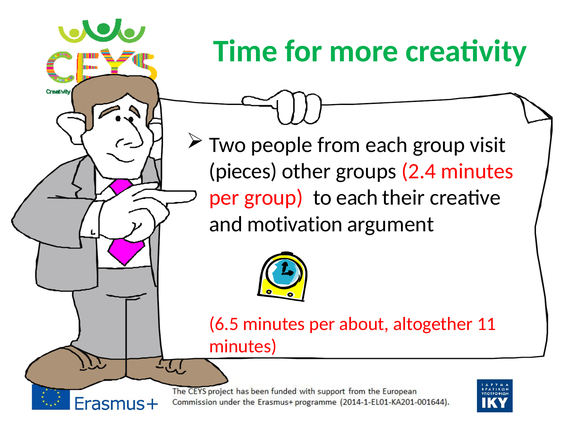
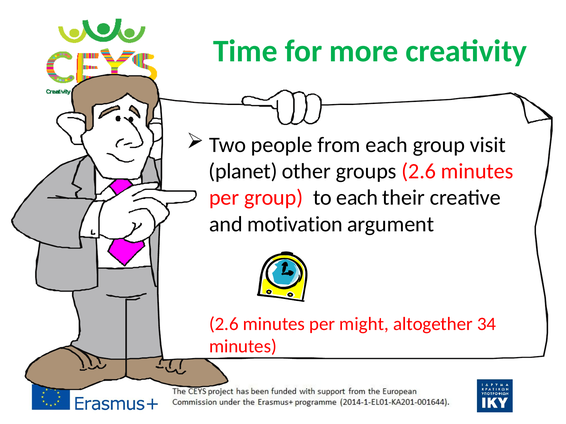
pieces: pieces -> planet
groups 2.4: 2.4 -> 2.6
6.5 at (224, 324): 6.5 -> 2.6
about: about -> might
11: 11 -> 34
